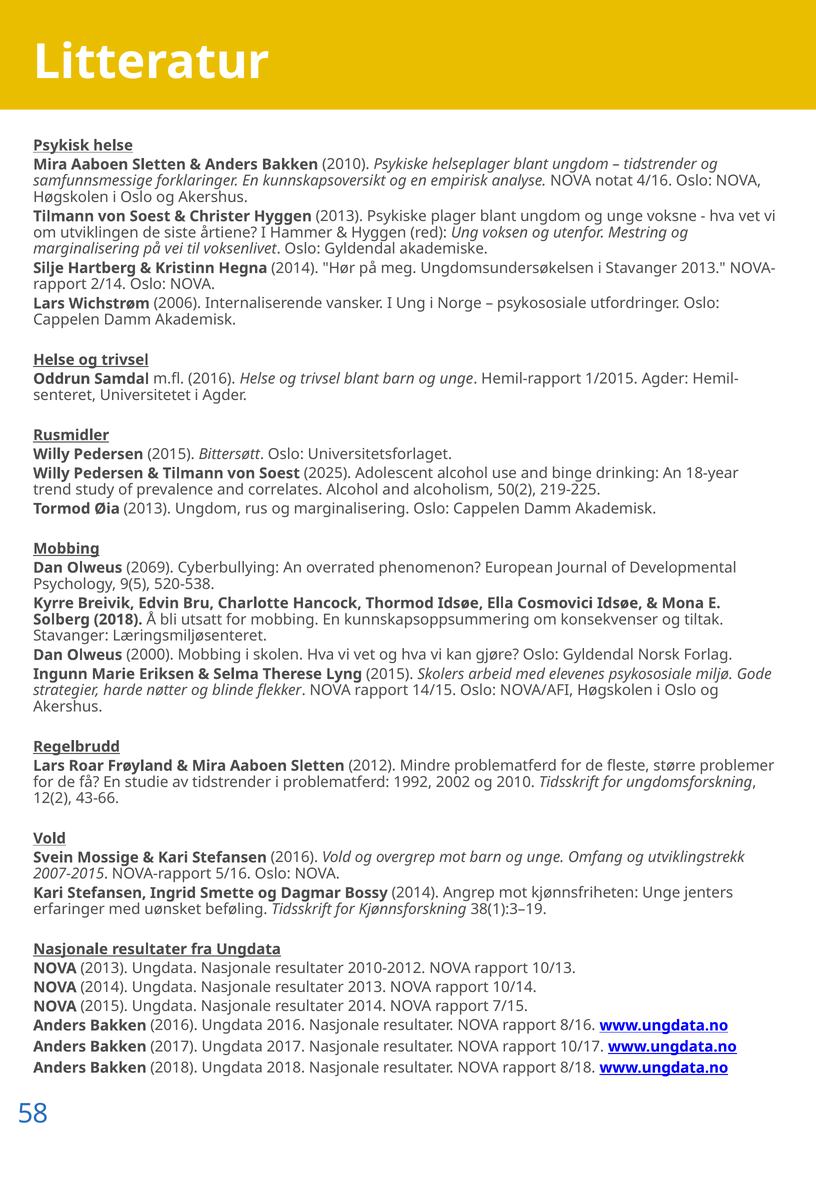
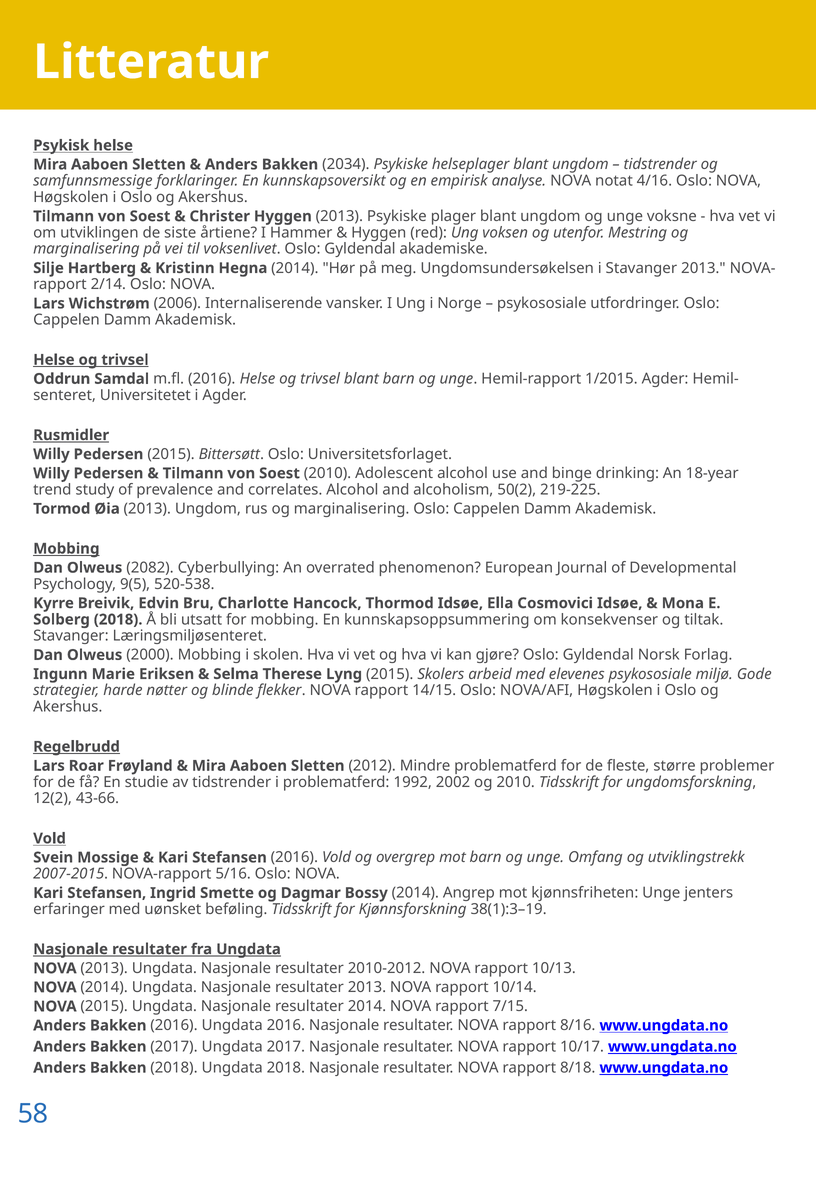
Bakken 2010: 2010 -> 2034
Soest 2025: 2025 -> 2010
2069: 2069 -> 2082
